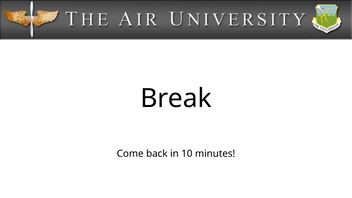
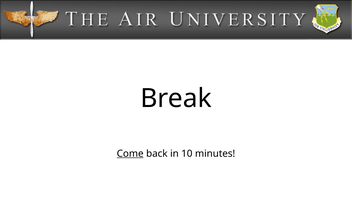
Come underline: none -> present
